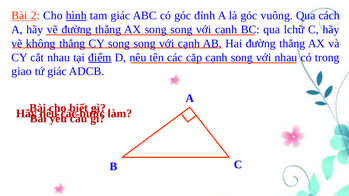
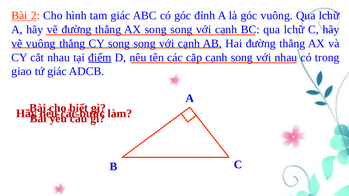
hình underline: present -> none
vuông Qua cách: cách -> lchữ
vẽ không: không -> vuông
